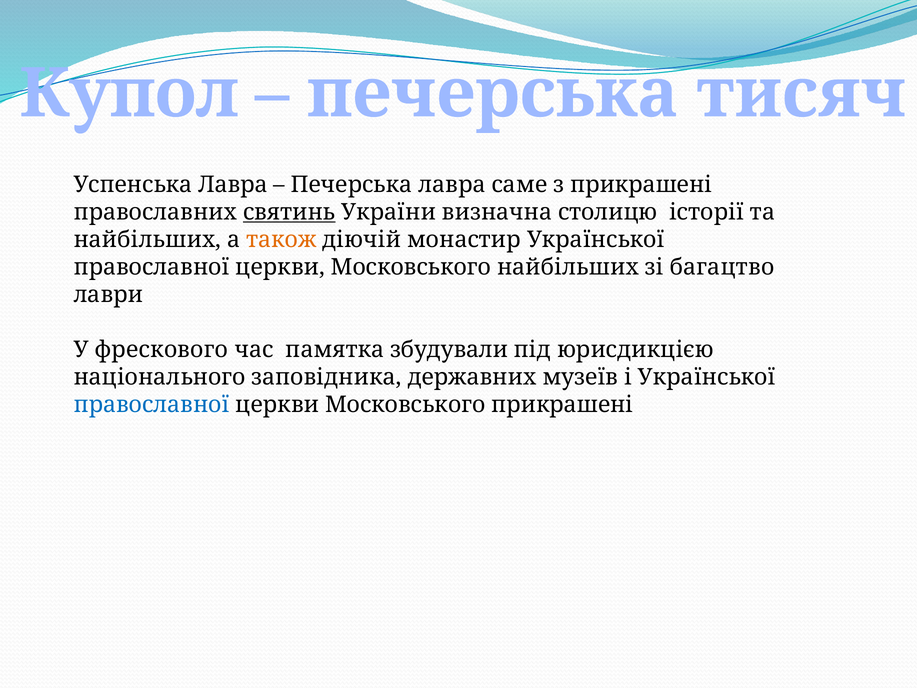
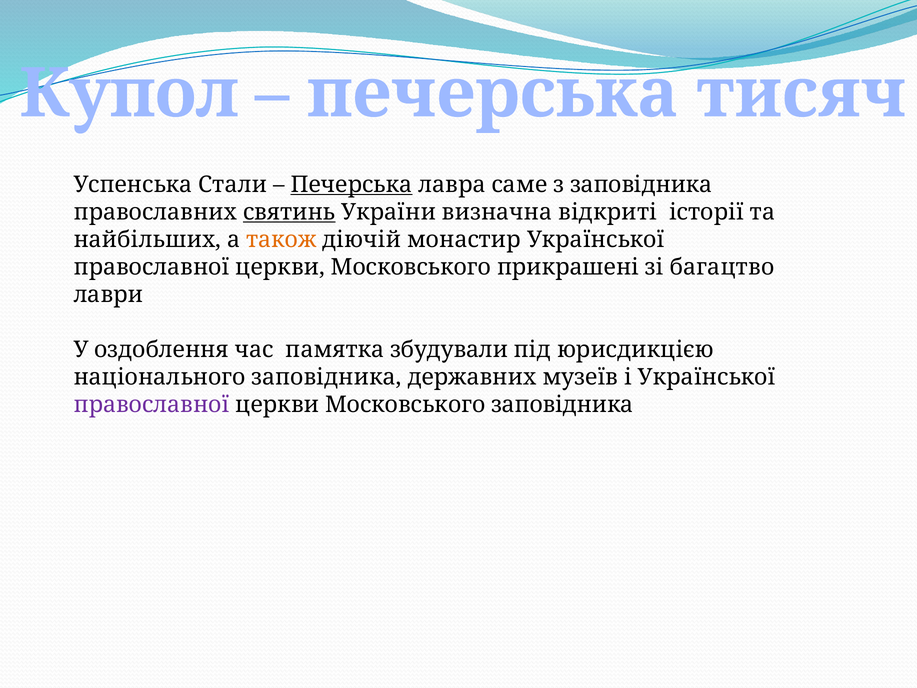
Успенська Лавра: Лавра -> Стали
Печерська at (351, 185) underline: none -> present
з прикрашені: прикрашені -> заповідника
столицю: столицю -> відкриті
Московського найбільших: найбільших -> прикрашені
фрескового: фрескового -> оздоблення
православної at (152, 405) colour: blue -> purple
Московського прикрашені: прикрашені -> заповідника
